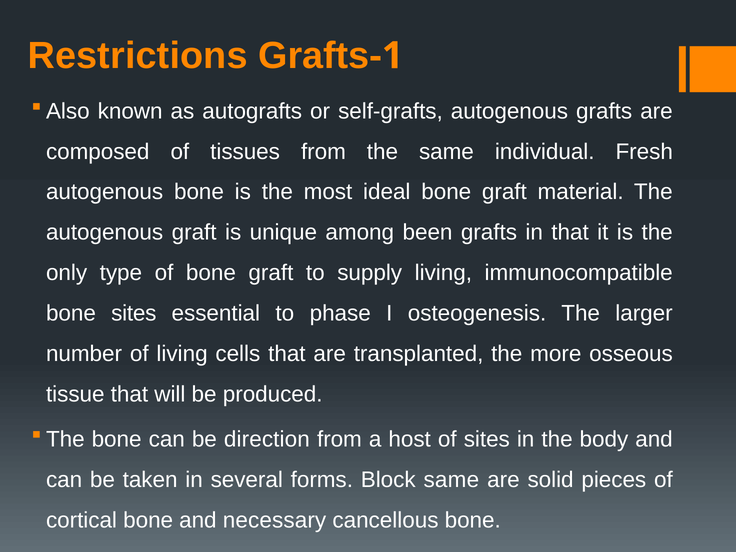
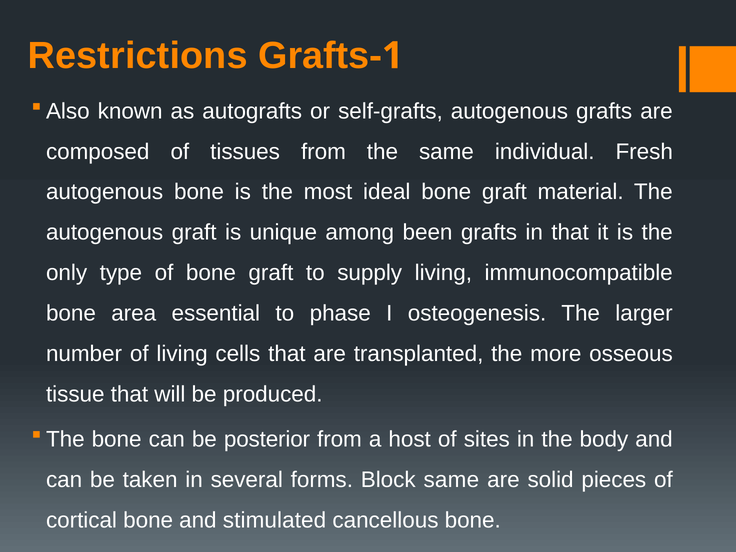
bone sites: sites -> area
direction: direction -> posterior
necessary: necessary -> stimulated
